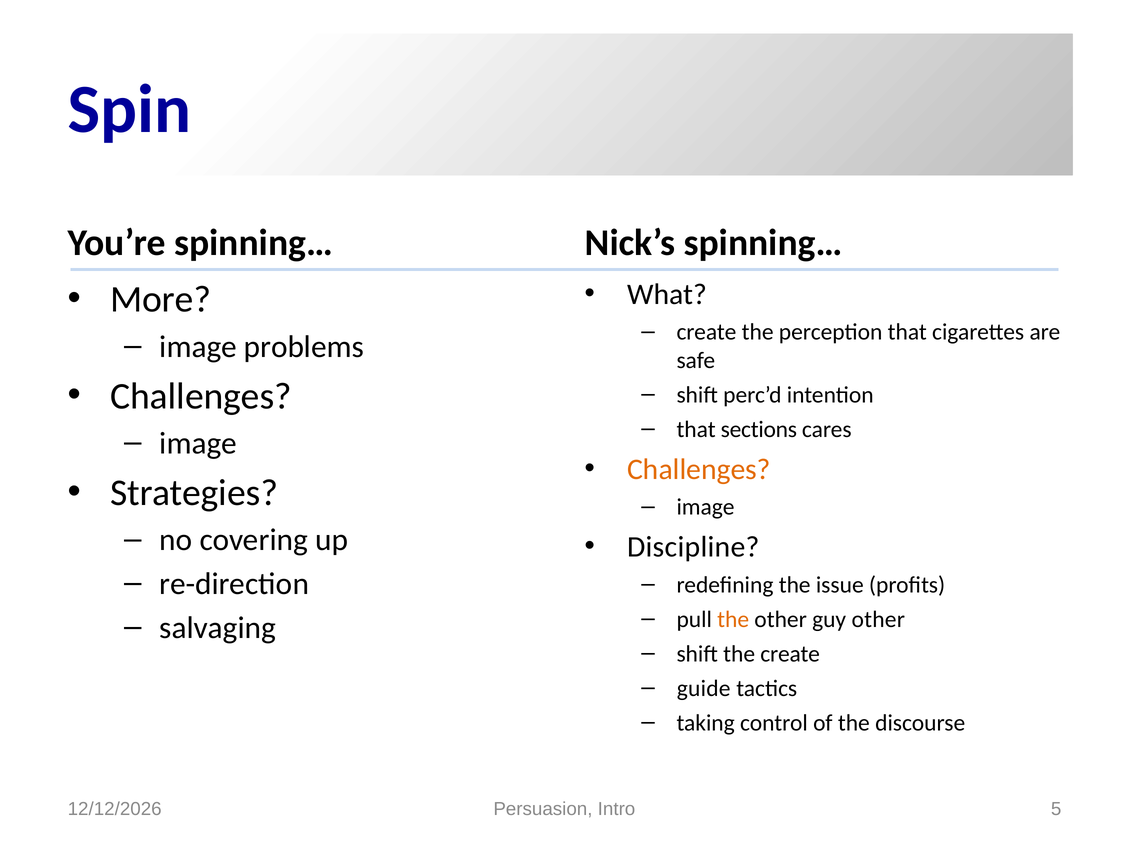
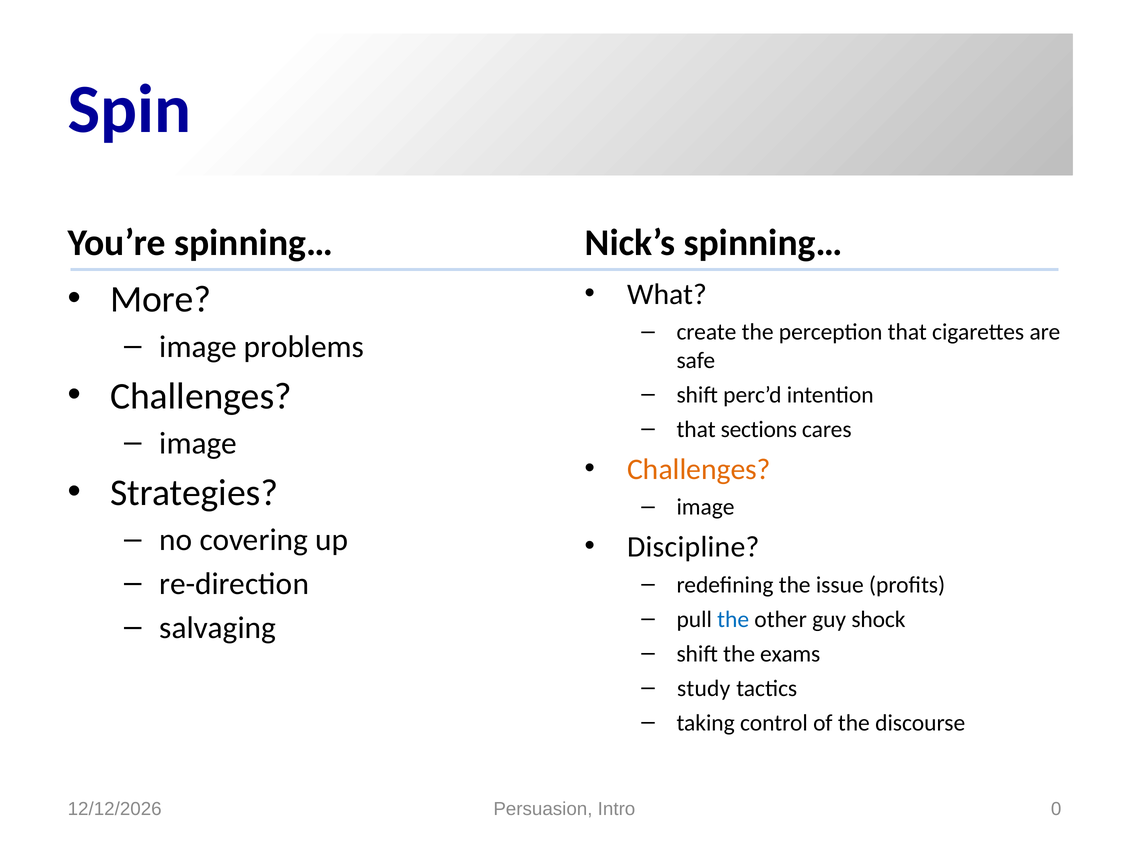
the at (733, 619) colour: orange -> blue
guy other: other -> shock
the create: create -> exams
guide: guide -> study
5: 5 -> 0
